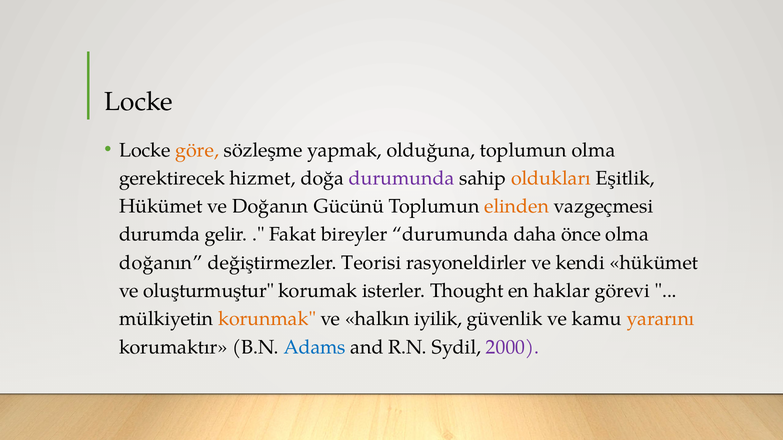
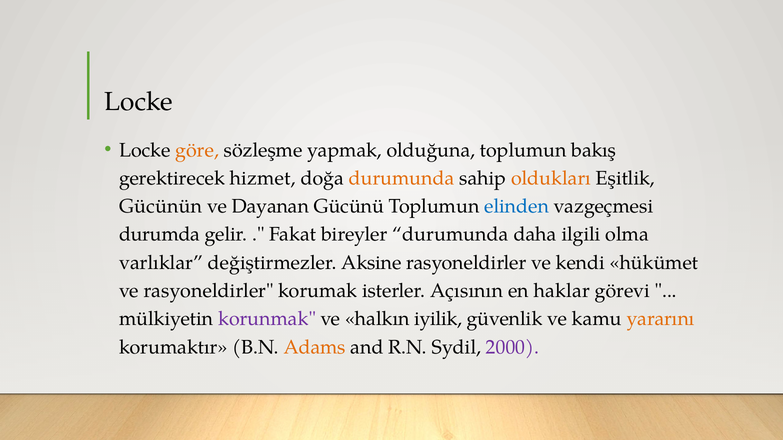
toplumun olma: olma -> bakış
durumunda at (402, 178) colour: purple -> orange
Hükümet at (161, 207): Hükümet -> Gücünün
ve Doğanın: Doğanın -> Dayanan
elinden colour: orange -> blue
önce: önce -> ilgili
doğanın at (161, 263): doğanın -> varlıklar
Teorisi: Teorisi -> Aksine
ve oluşturmuştur: oluşturmuştur -> rasyoneldirler
Thought: Thought -> Açısının
korunmak colour: orange -> purple
Adams colour: blue -> orange
